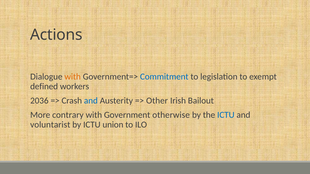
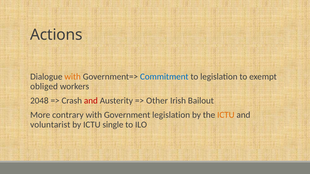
defined: defined -> obliged
2036: 2036 -> 2048
and at (91, 101) colour: blue -> red
Government otherwise: otherwise -> legislation
ICTU at (226, 115) colour: blue -> orange
union: union -> single
